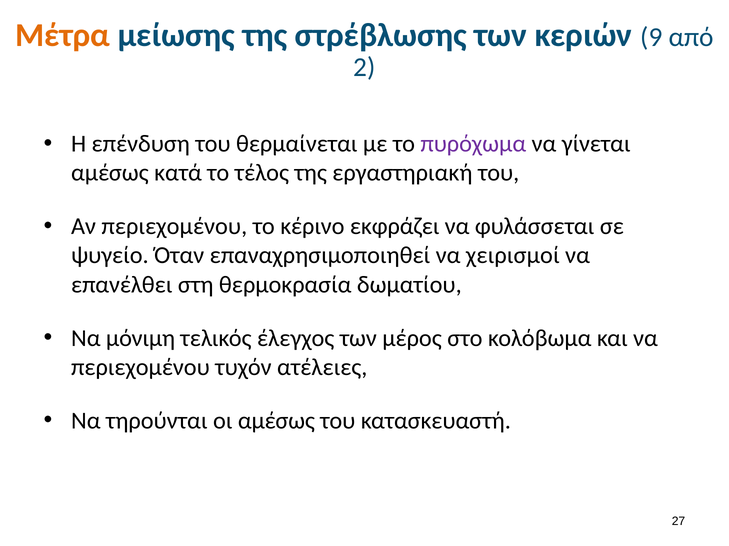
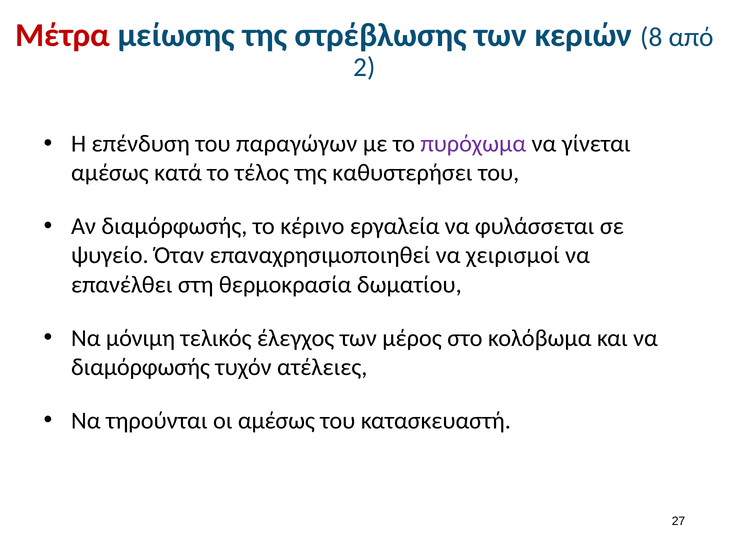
Μέτρα colour: orange -> red
9: 9 -> 8
θερμαίνεται: θερμαίνεται -> παραγώγων
εργαστηριακή: εργαστηριακή -> καθυστερήσει
Αν περιεχομένου: περιεχομένου -> διαμόρφωσής
εκφράζει: εκφράζει -> εργαλεία
περιεχομένου at (140, 368): περιεχομένου -> διαμόρφωσής
